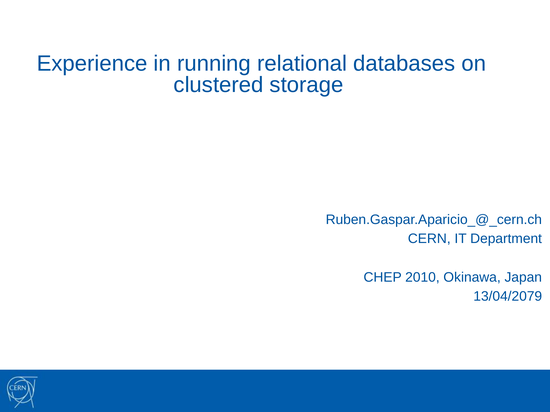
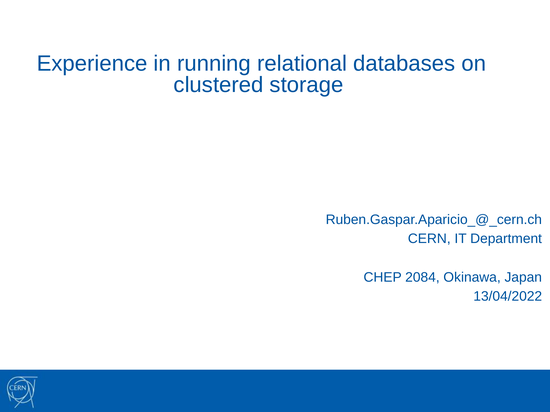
2010: 2010 -> 2084
13/04/2079: 13/04/2079 -> 13/04/2022
